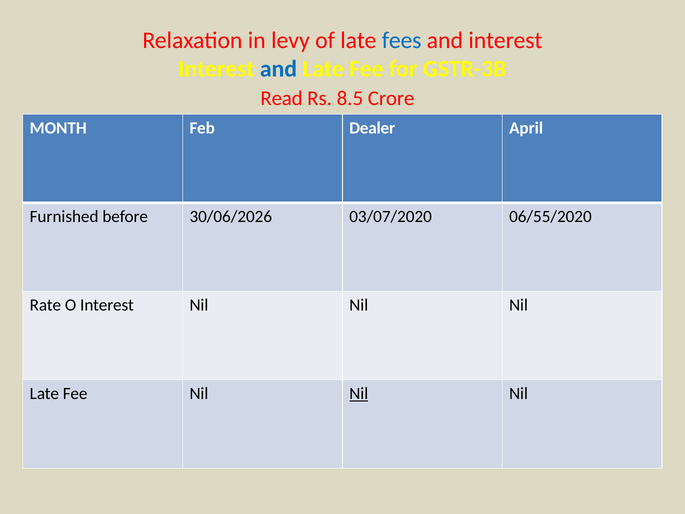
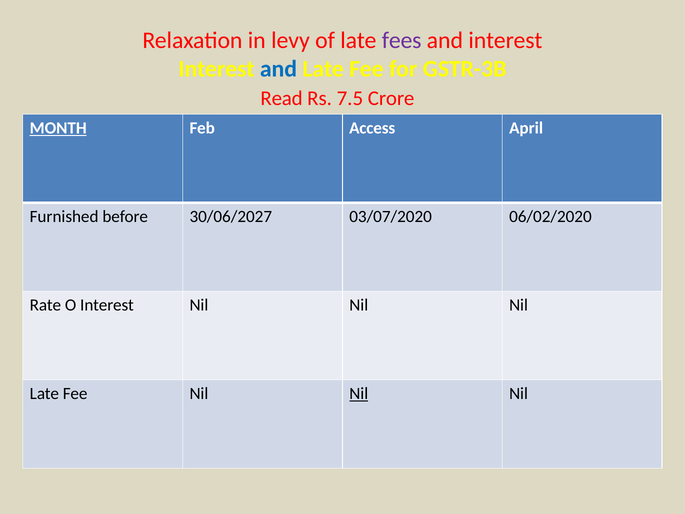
fees colour: blue -> purple
8.5: 8.5 -> 7.5
MONTH underline: none -> present
Dealer: Dealer -> Access
30/06/2026: 30/06/2026 -> 30/06/2027
06/55/2020: 06/55/2020 -> 06/02/2020
